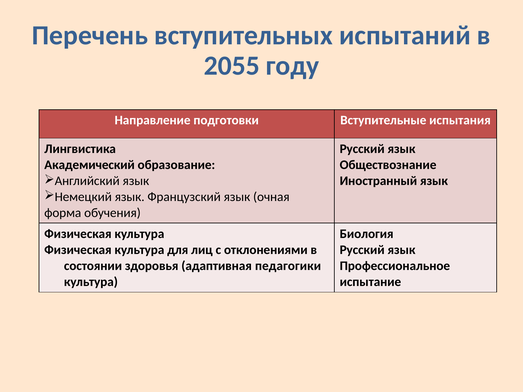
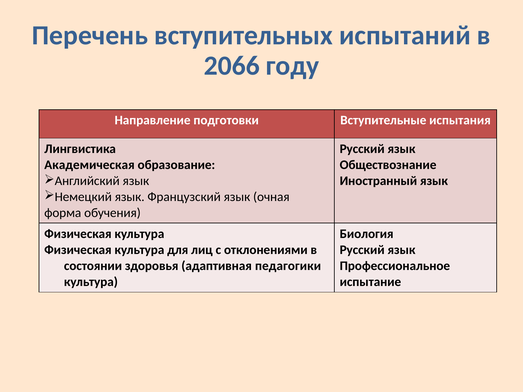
2055: 2055 -> 2066
Академический: Академический -> Академическая
